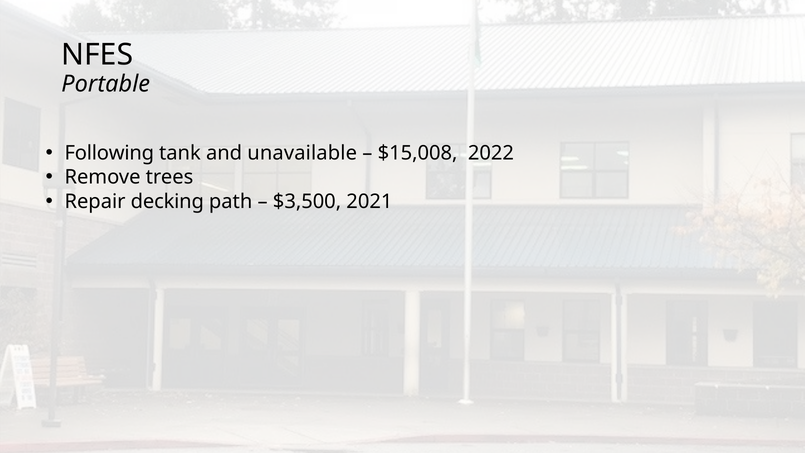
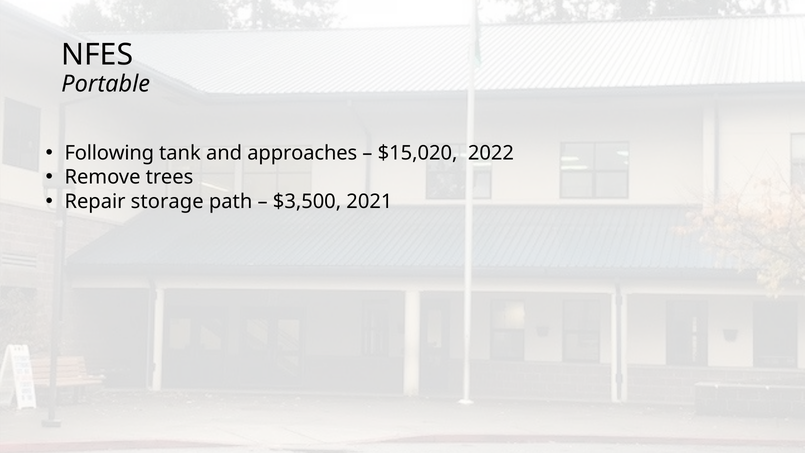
unavailable: unavailable -> approaches
$15,008: $15,008 -> $15,020
decking: decking -> storage
